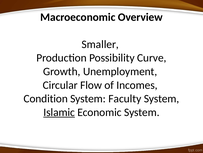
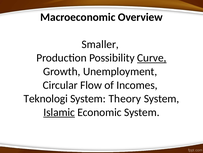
Curve underline: none -> present
Condition: Condition -> Teknologi
Faculty: Faculty -> Theory
